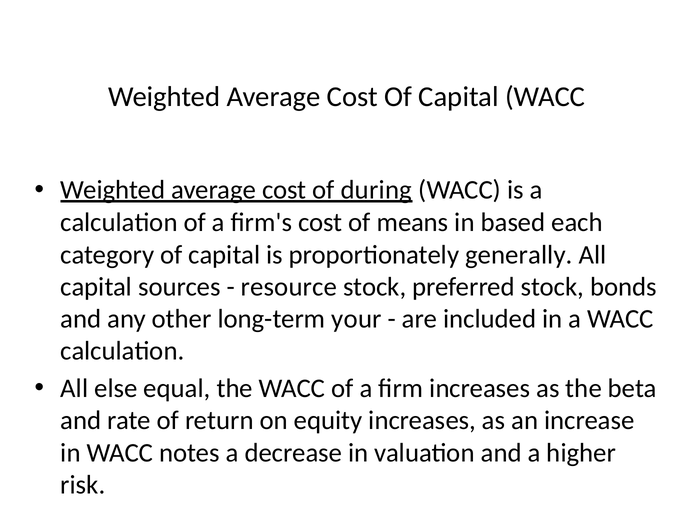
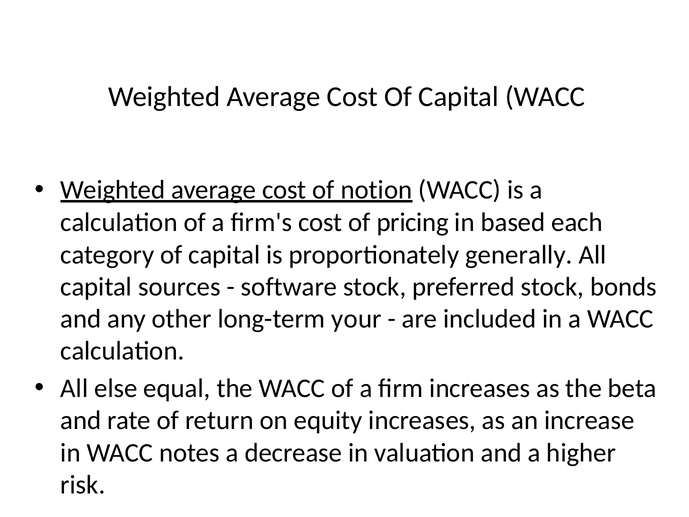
during: during -> notion
means: means -> pricing
resource: resource -> software
